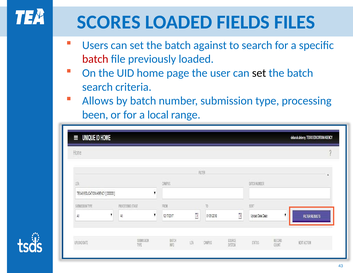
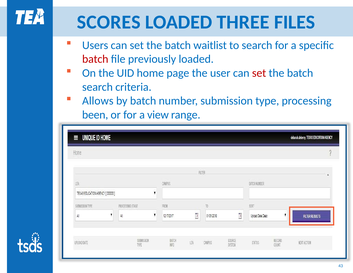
FIELDS: FIELDS -> THREE
against: against -> waitlist
set at (259, 73) colour: black -> red
local: local -> view
